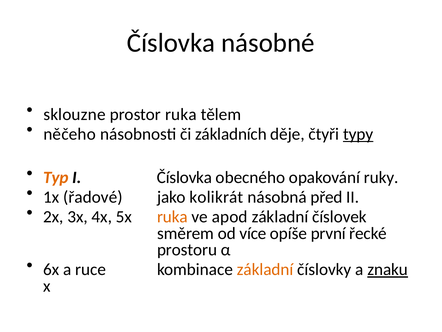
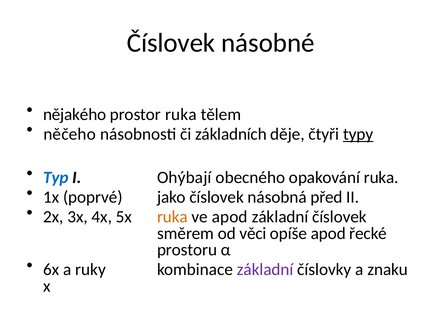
Číslovka at (171, 43): Číslovka -> Číslovek
sklouzne: sklouzne -> nějakého
Typ colour: orange -> blue
I Číslovka: Číslovka -> Ohýbají
opakování ruky: ruky -> ruka
řadové: řadové -> poprvé
jako kolikrát: kolikrát -> číslovek
více: více -> věci
opíše první: první -> apod
ruce: ruce -> ruky
základní at (265, 269) colour: orange -> purple
znaku underline: present -> none
